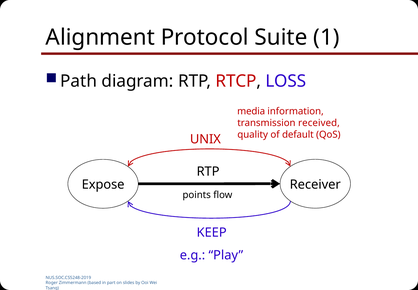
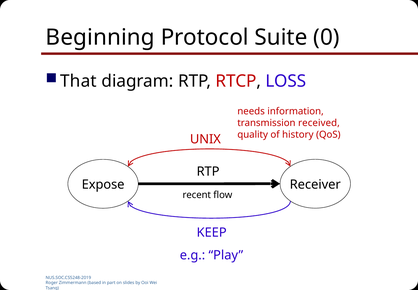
Alignment: Alignment -> Beginning
1: 1 -> 0
Path: Path -> That
media: media -> needs
default: default -> history
points: points -> recent
